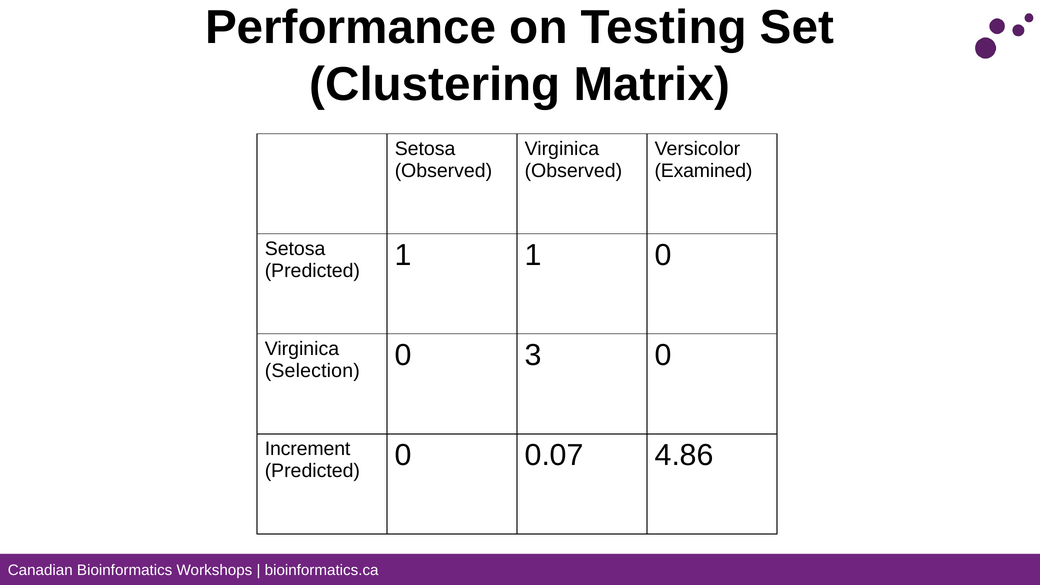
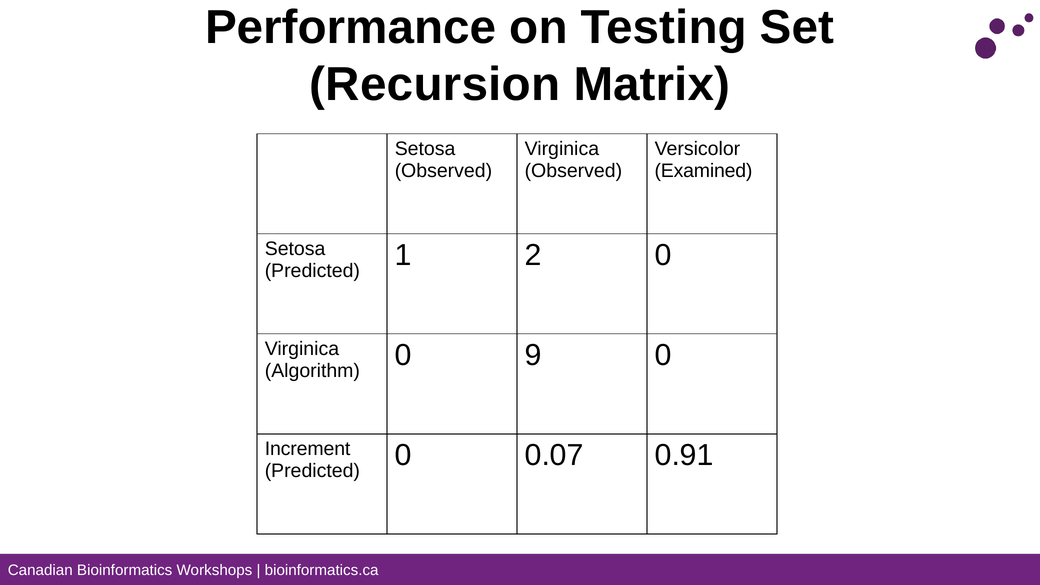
Clustering: Clustering -> Recursion
1 1: 1 -> 2
3: 3 -> 9
Selection: Selection -> Algorithm
4.86: 4.86 -> 0.91
